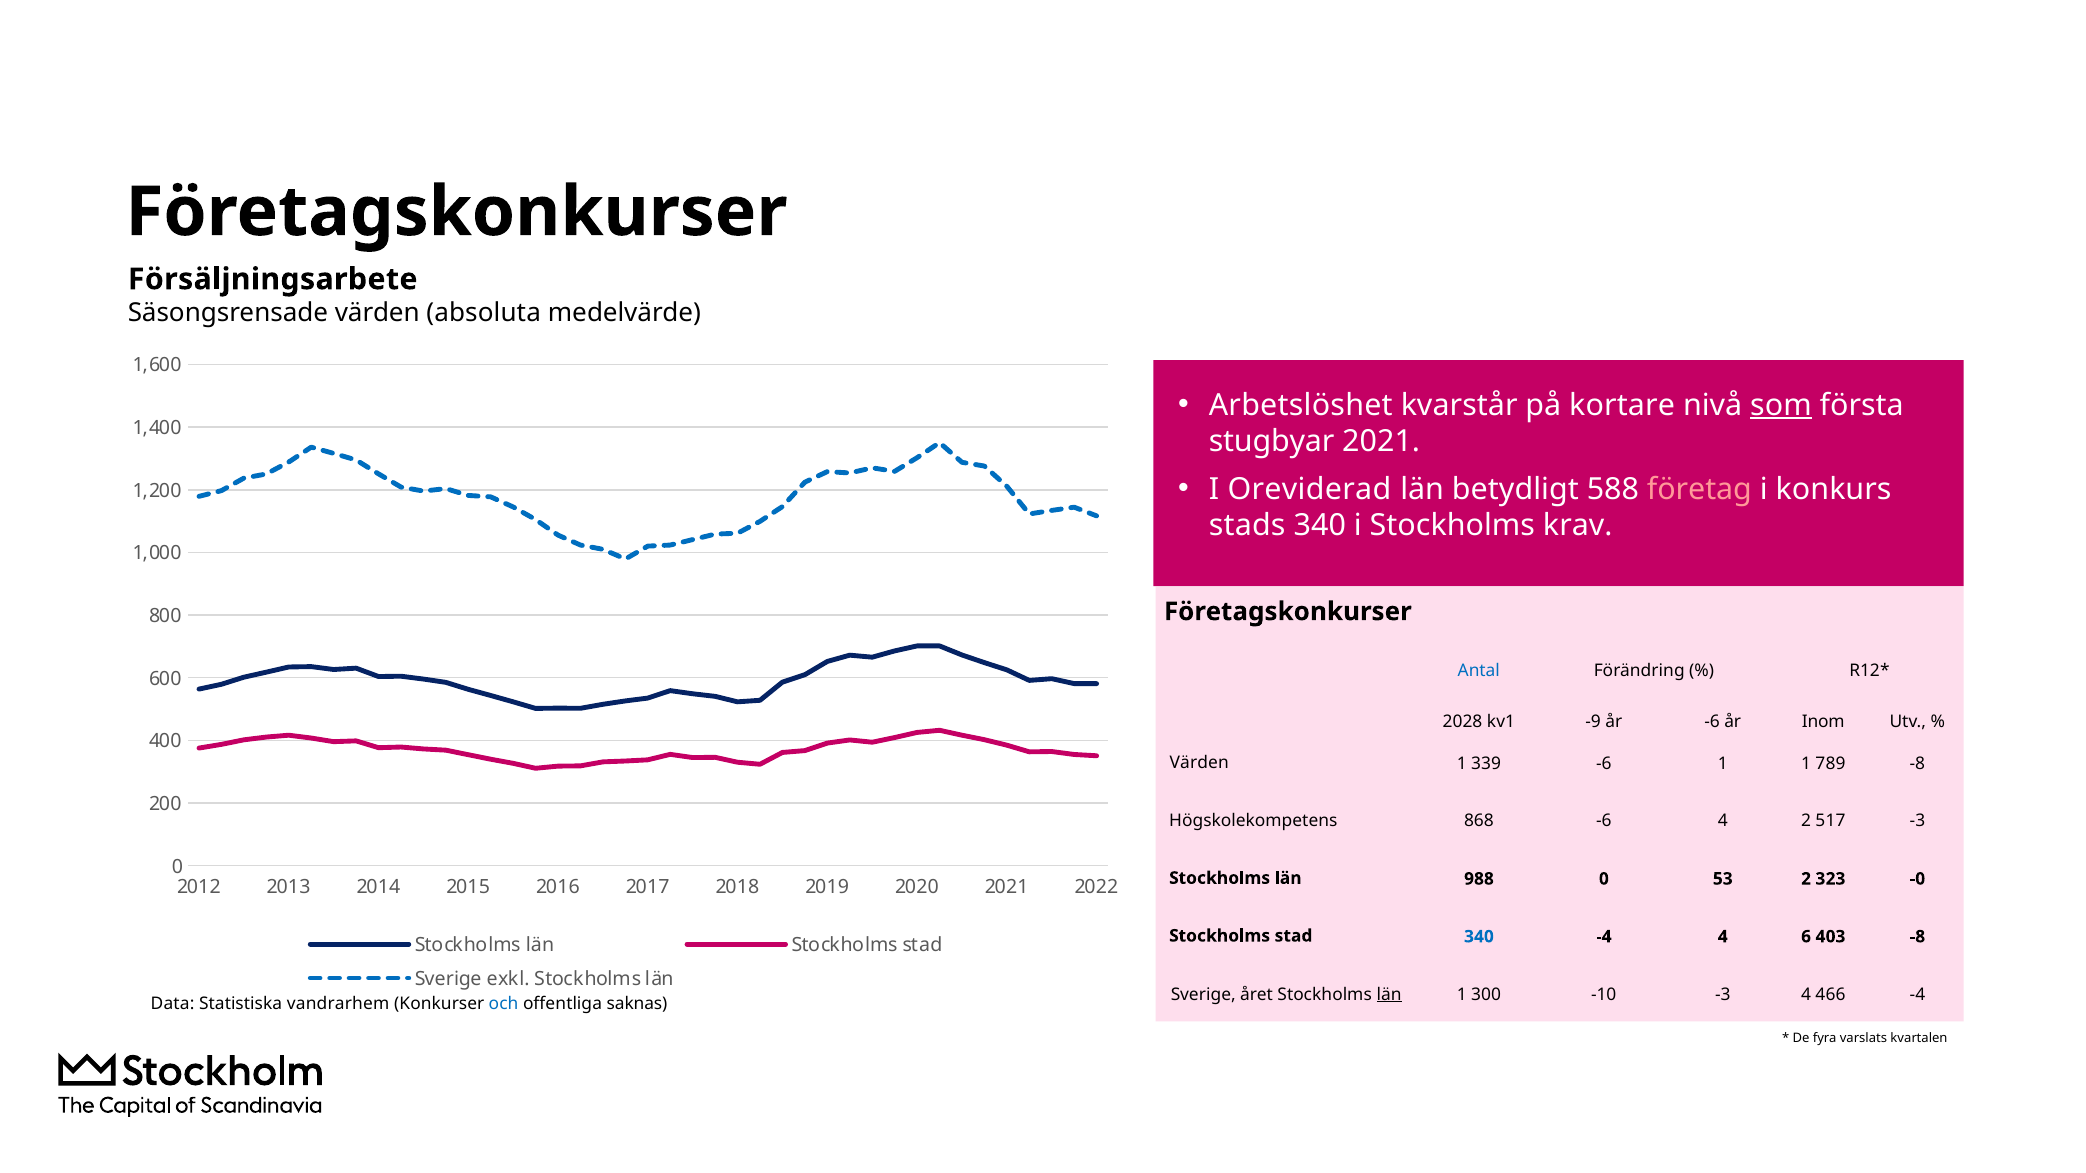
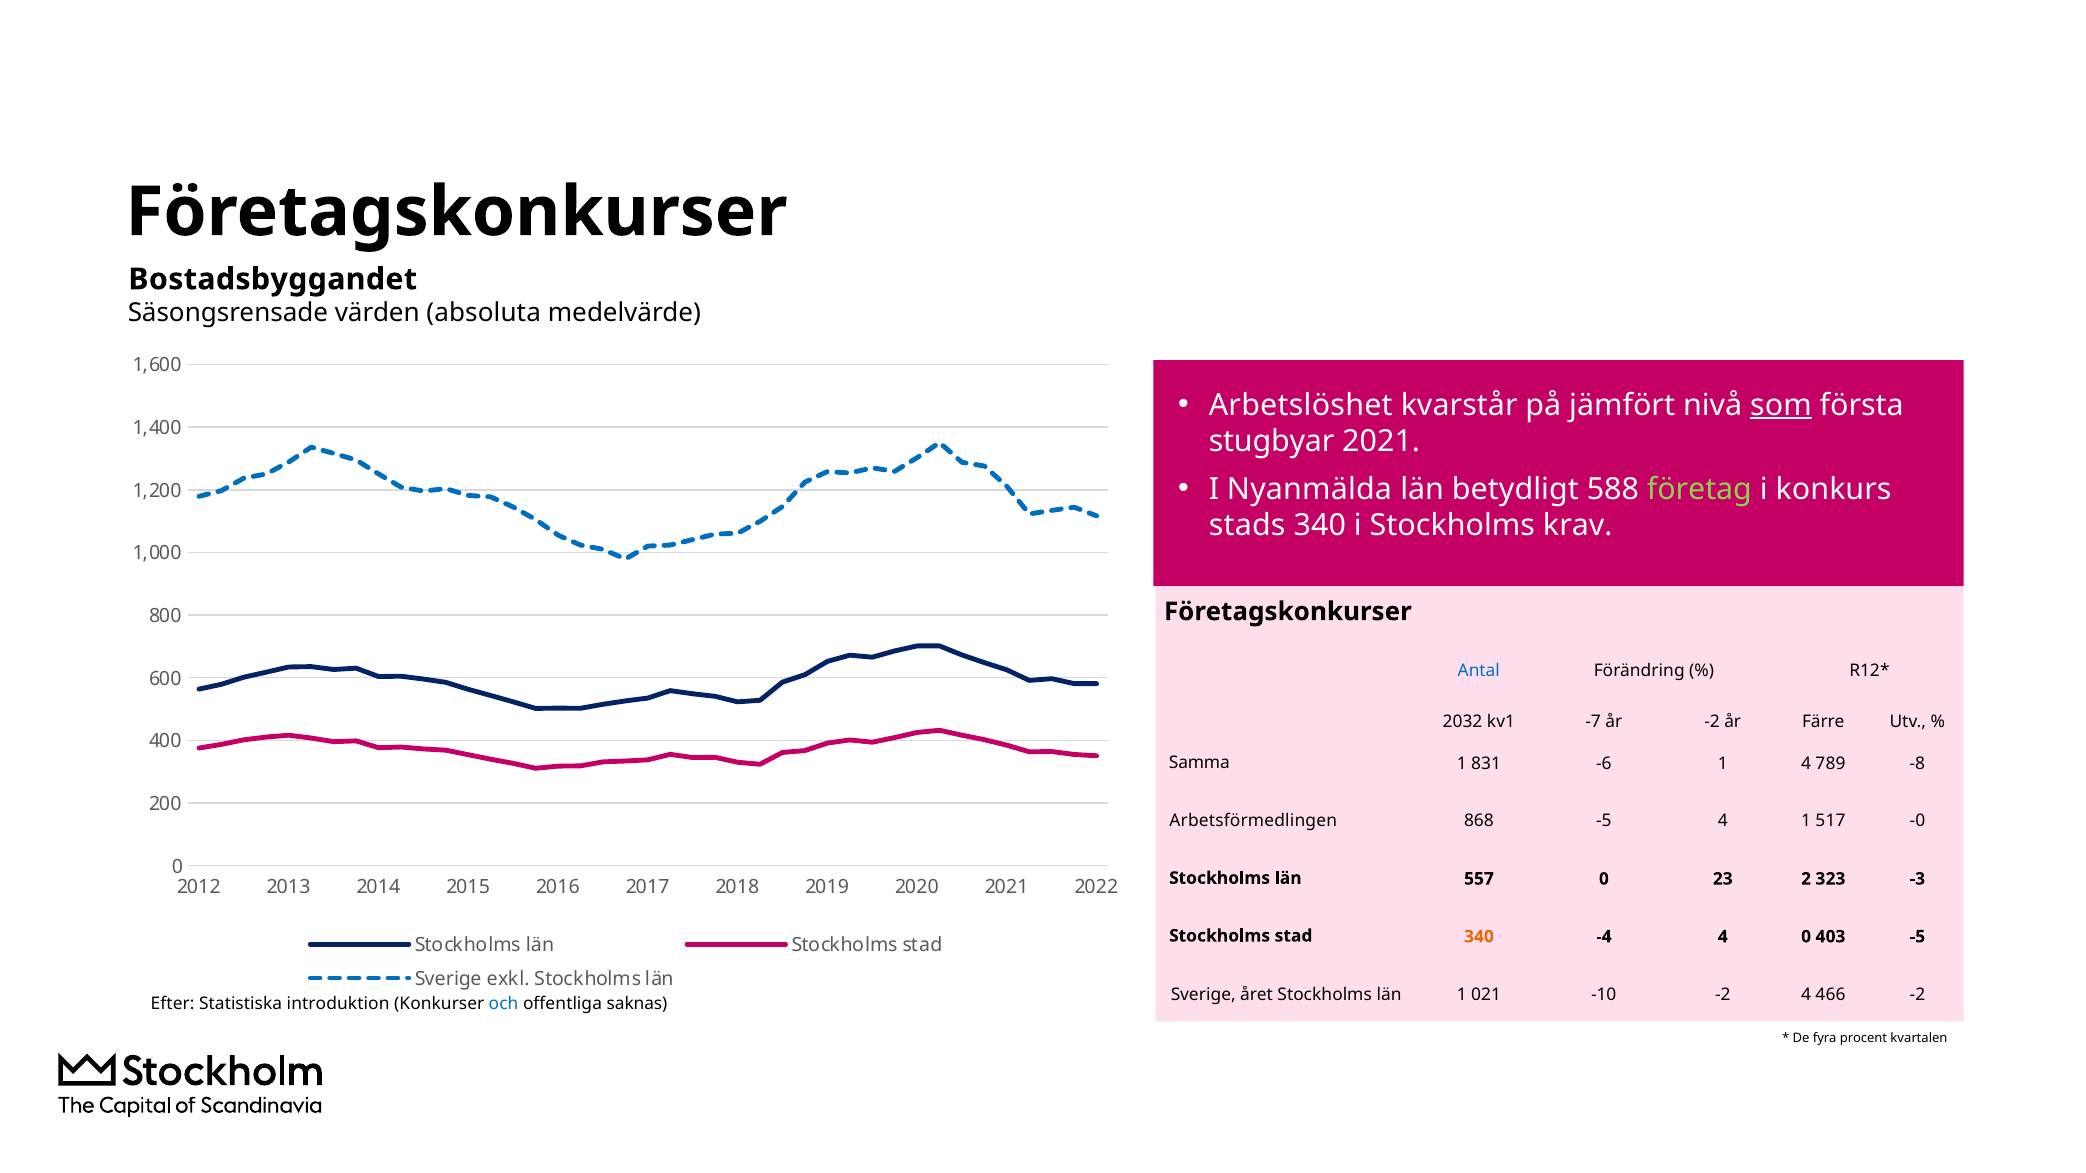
Försäljningsarbete: Försäljningsarbete -> Bostadsbyggandet
kortare: kortare -> jämfört
Oreviderad: Oreviderad -> Nyanmälda
företag colour: pink -> light green
2028: 2028 -> 2032
-9: -9 -> -7
år -6: -6 -> -2
Inom: Inom -> Färre
Värden at (1199, 763): Värden -> Samma
339: 339 -> 831
1 1: 1 -> 4
Högskolekompetens: Högskolekompetens -> Arbetsförmedlingen
868 -6: -6 -> -5
4 2: 2 -> 1
517 -3: -3 -> -0
988: 988 -> 557
53: 53 -> 23
-0: -0 -> -3
340 at (1479, 937) colour: blue -> orange
4 6: 6 -> 0
403 -8: -8 -> -5
län at (1389, 995) underline: present -> none
300: 300 -> 021
-10 -3: -3 -> -2
466 -4: -4 -> -2
Data: Data -> Efter
vandrarhem: vandrarhem -> introduktion
varslats: varslats -> procent
